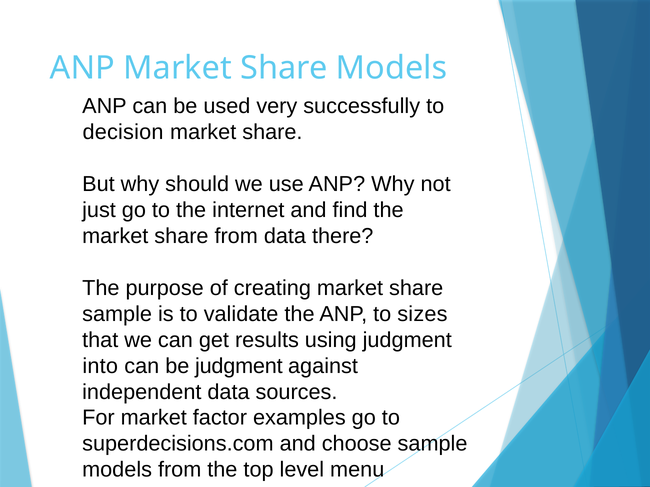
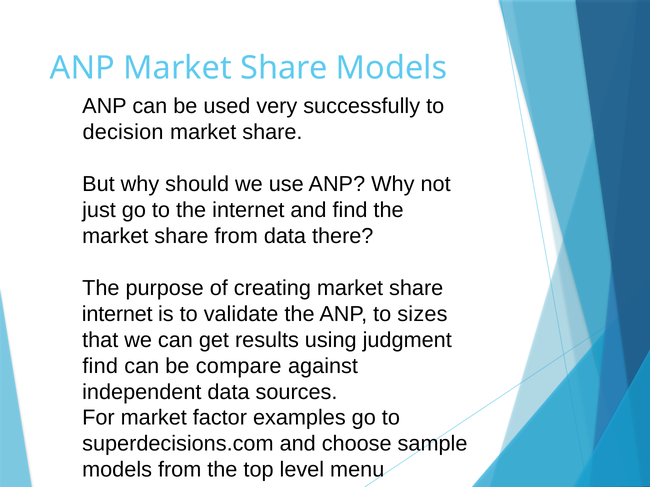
sample at (117, 314): sample -> internet
into at (100, 366): into -> find
be judgment: judgment -> compare
